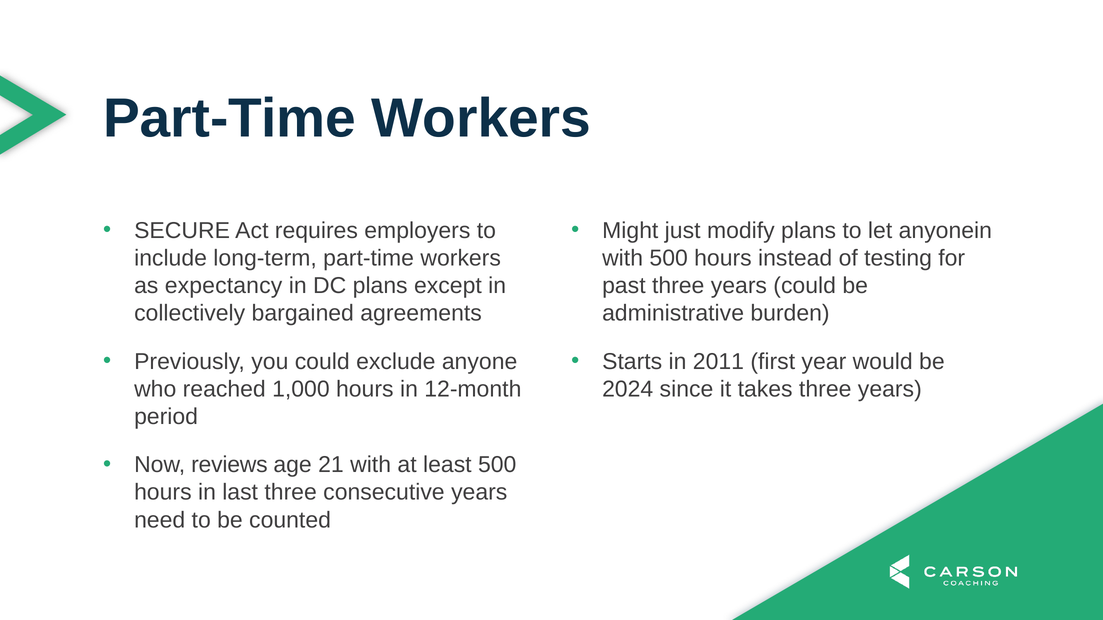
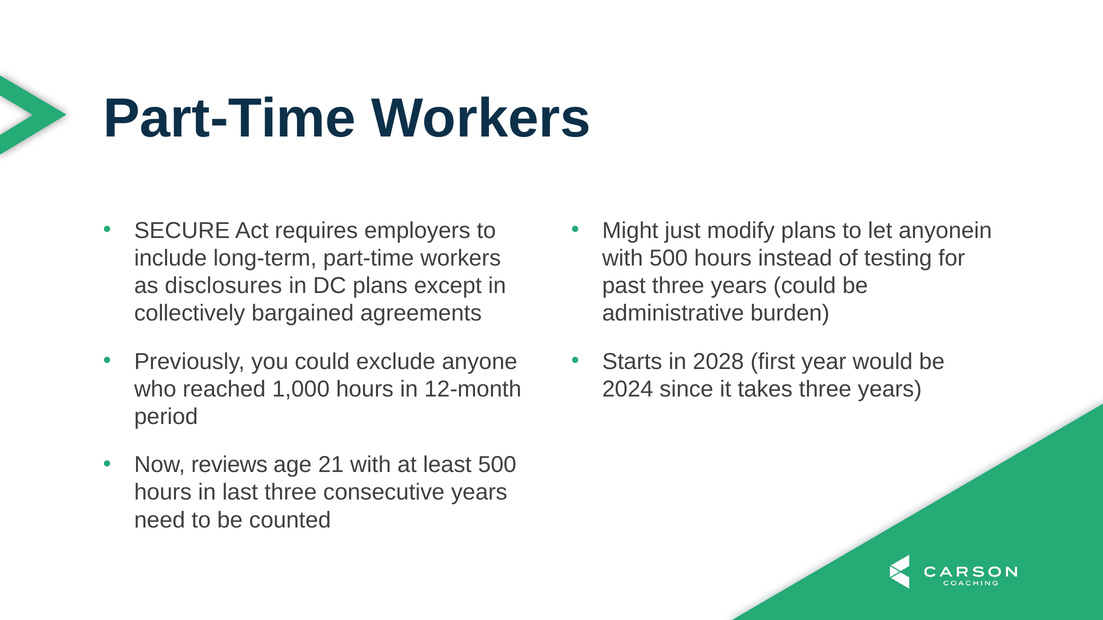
expectancy: expectancy -> disclosures
2011: 2011 -> 2028
